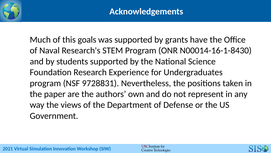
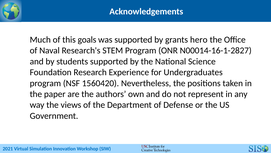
have: have -> hero
N00014-16-1-8430: N00014-16-1-8430 -> N00014-16-1-2827
9728831: 9728831 -> 1560420
